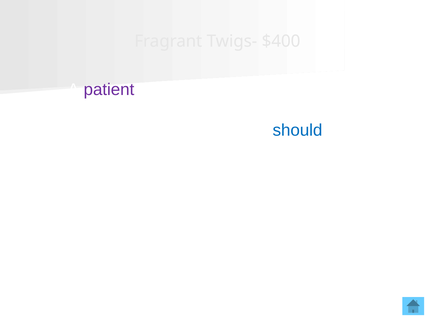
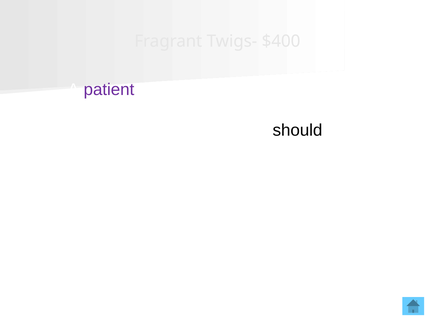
should colour: blue -> black
